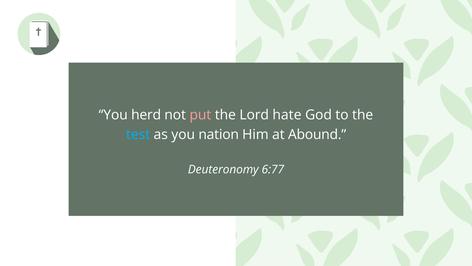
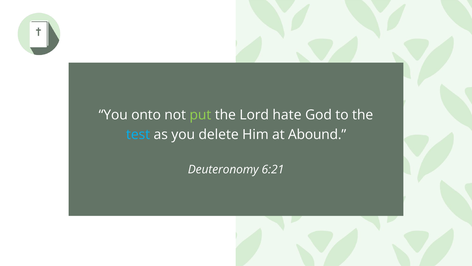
herd: herd -> onto
put colour: pink -> light green
nation: nation -> delete
6:77: 6:77 -> 6:21
